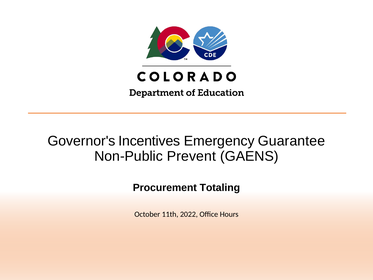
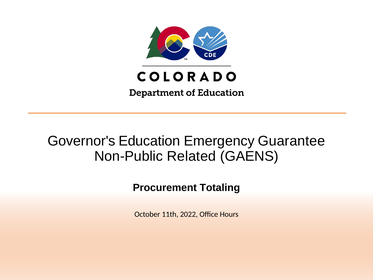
Incentives: Incentives -> Education
Prevent: Prevent -> Related
